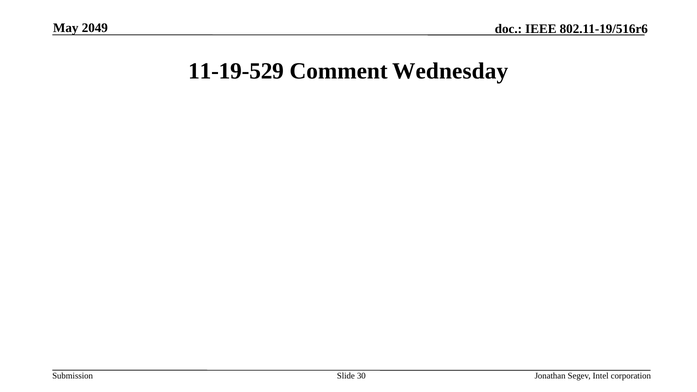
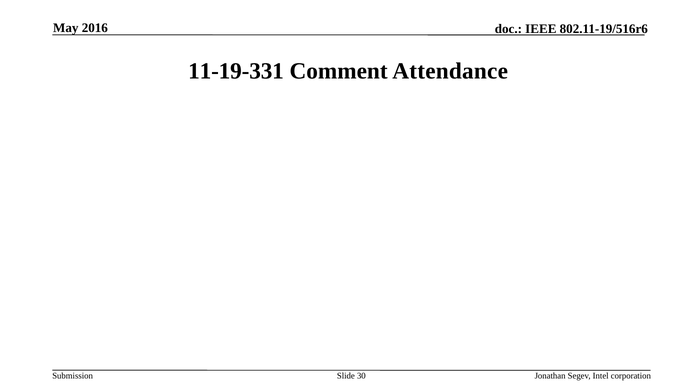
2049: 2049 -> 2016
11-19-529: 11-19-529 -> 11-19-331
Wednesday: Wednesday -> Attendance
